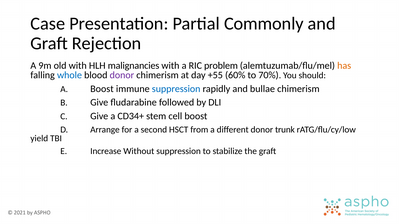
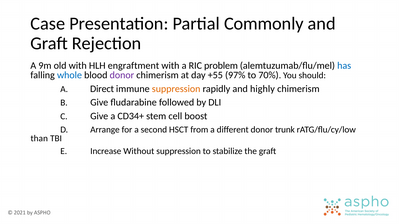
malignancies: malignancies -> engraftment
has colour: orange -> blue
60%: 60% -> 97%
A Boost: Boost -> Direct
suppression at (176, 89) colour: blue -> orange
bullae: bullae -> highly
yield: yield -> than
